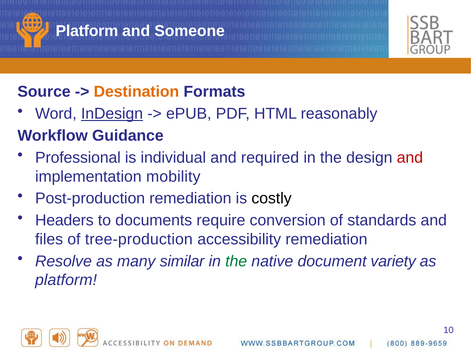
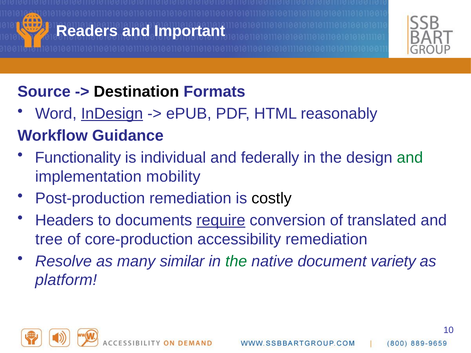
Platform at (87, 31): Platform -> Readers
Someone: Someone -> Important
Destination colour: orange -> black
Professional: Professional -> Functionality
required: required -> federally
and at (410, 158) colour: red -> green
require underline: none -> present
standards: standards -> translated
files: files -> tree
tree-production: tree-production -> core-production
